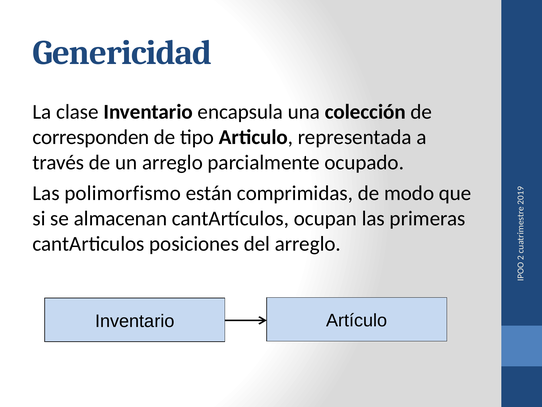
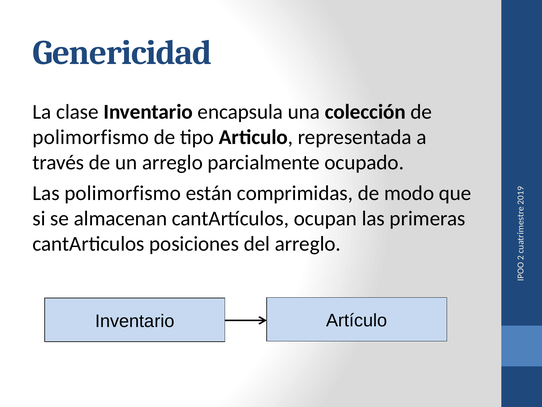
corresponden at (91, 137): corresponden -> polimorfismo
